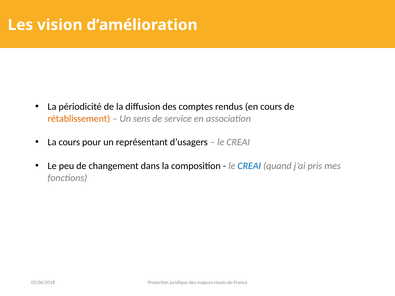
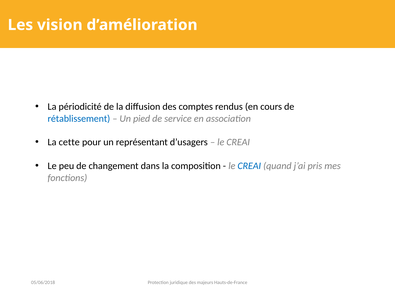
rétablissement colour: orange -> blue
sens: sens -> pied
La cours: cours -> cette
